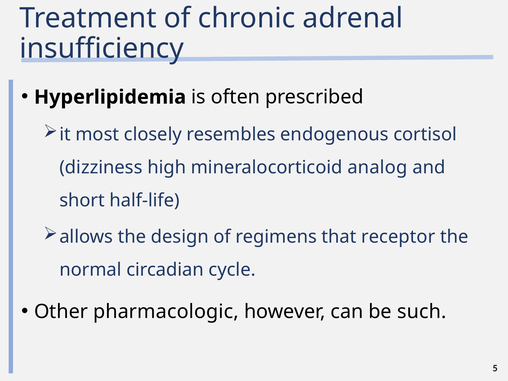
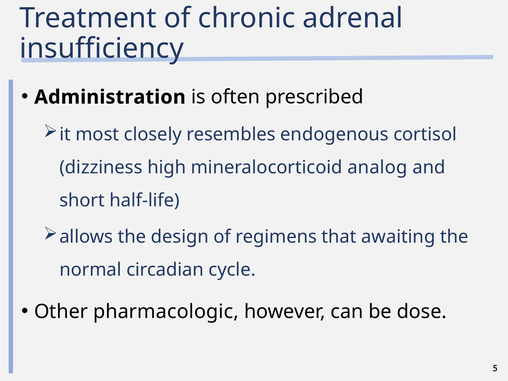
Hyperlipidemia: Hyperlipidemia -> Administration
receptor: receptor -> awaiting
such: such -> dose
